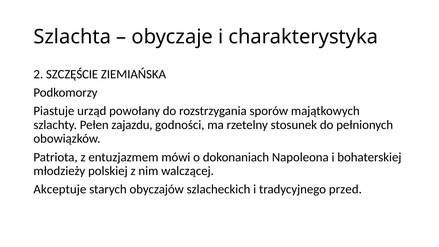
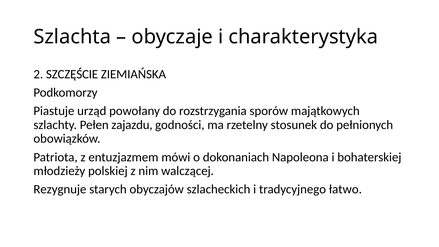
Akceptuje: Akceptuje -> Rezygnuje
przed: przed -> łatwo
